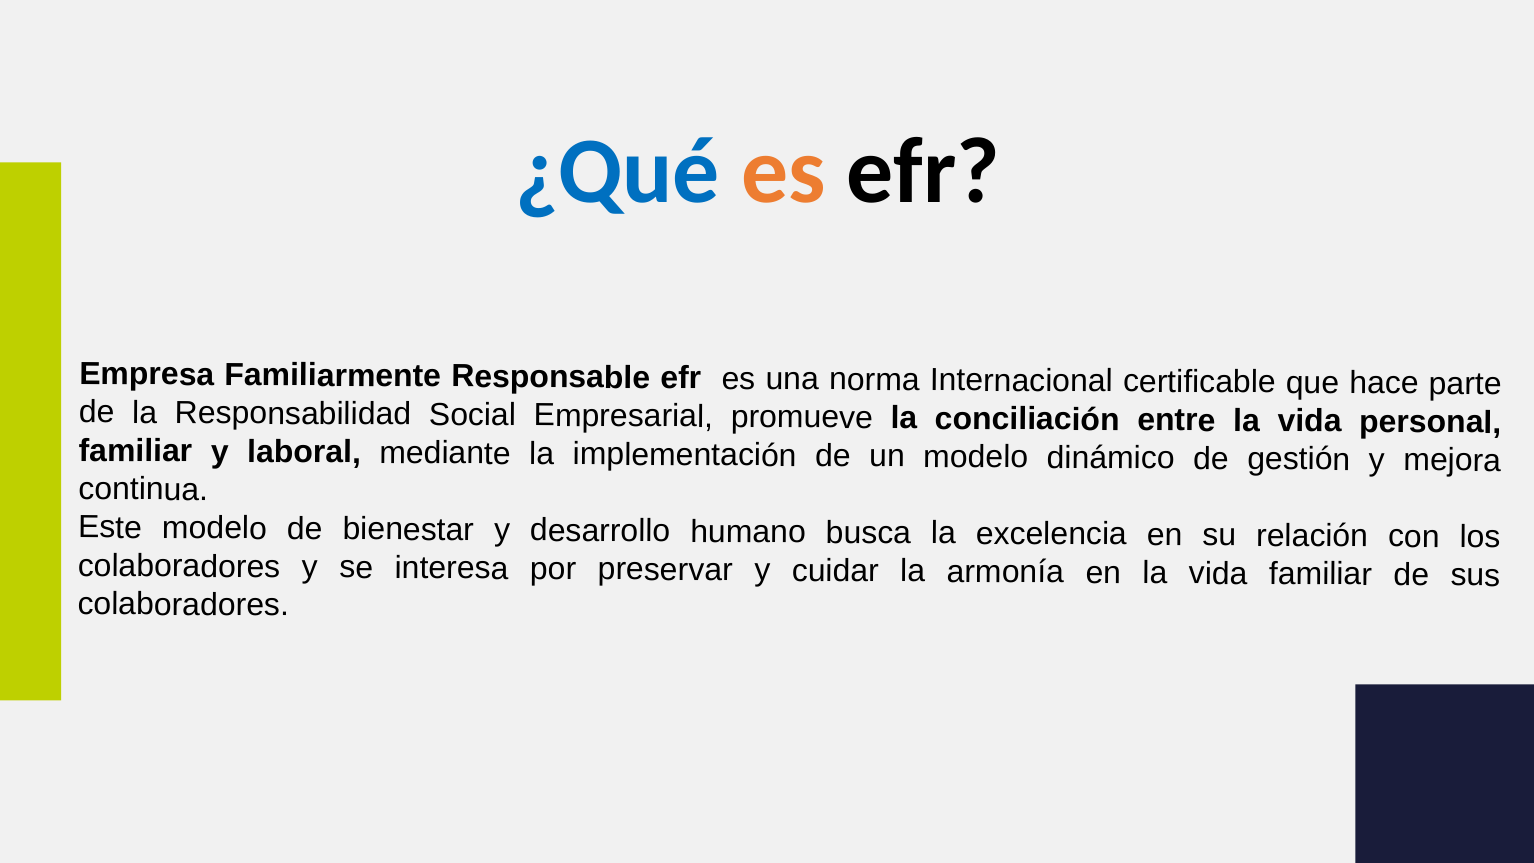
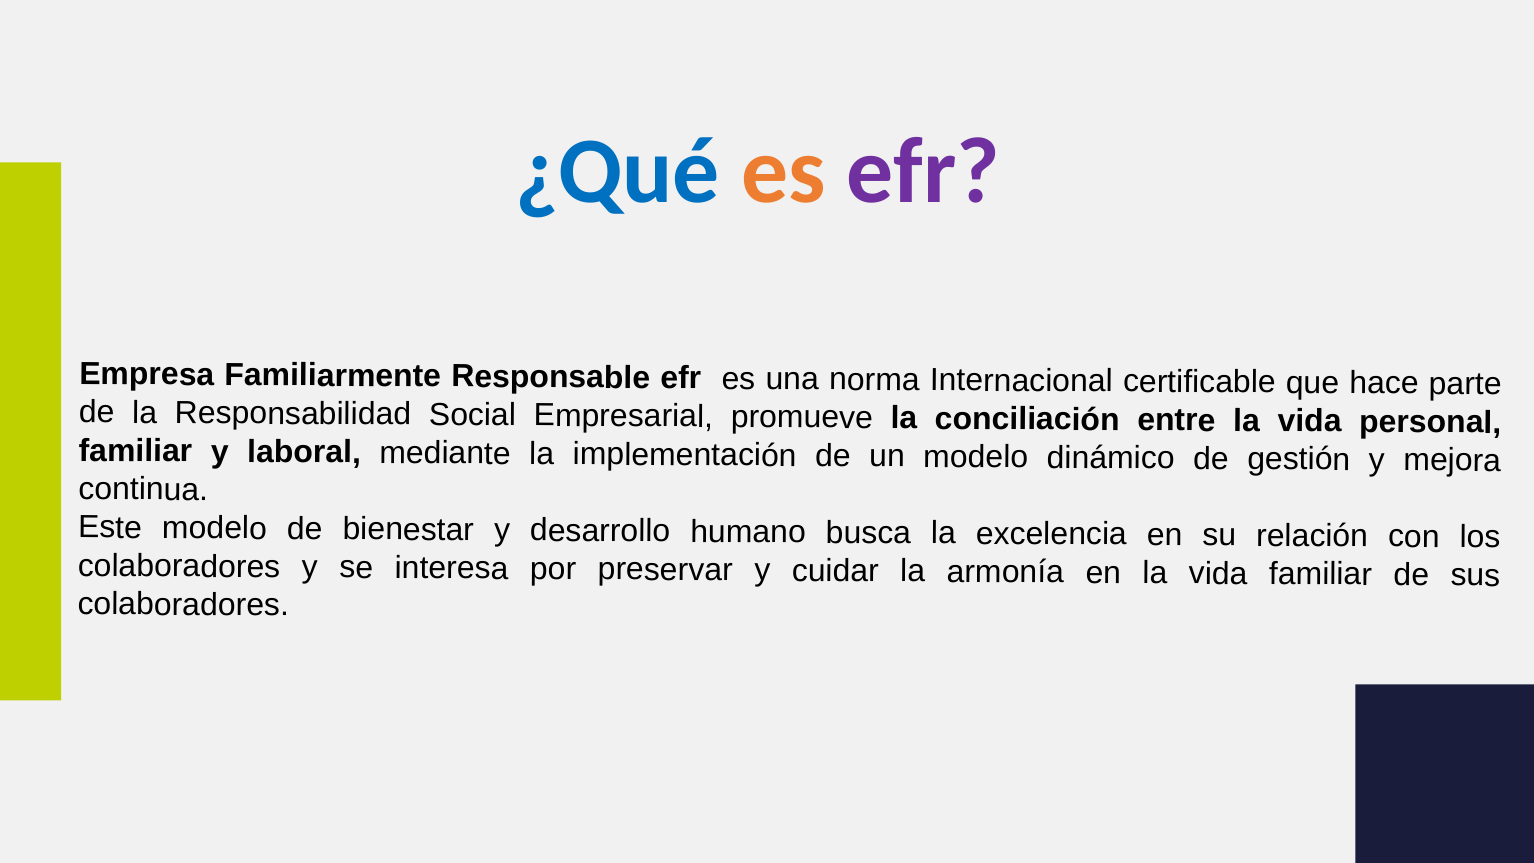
efr at (923, 172) colour: black -> purple
